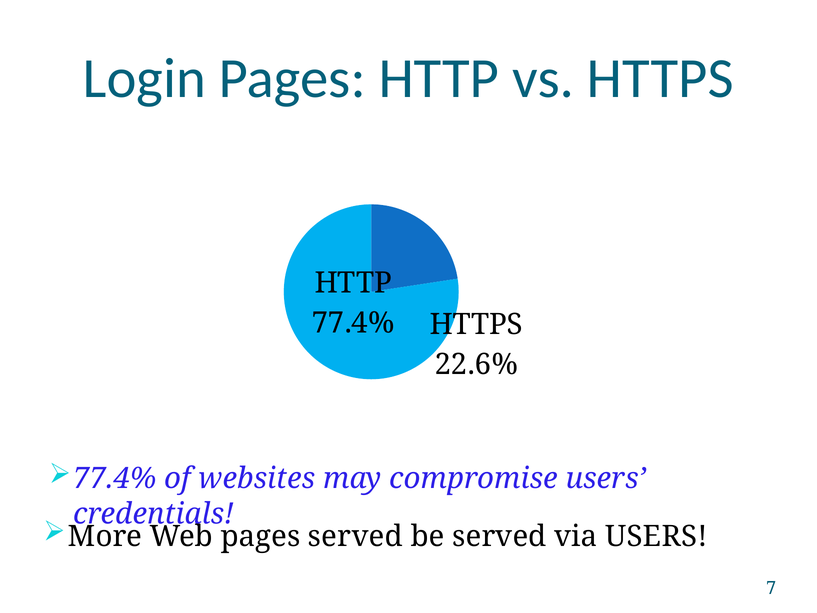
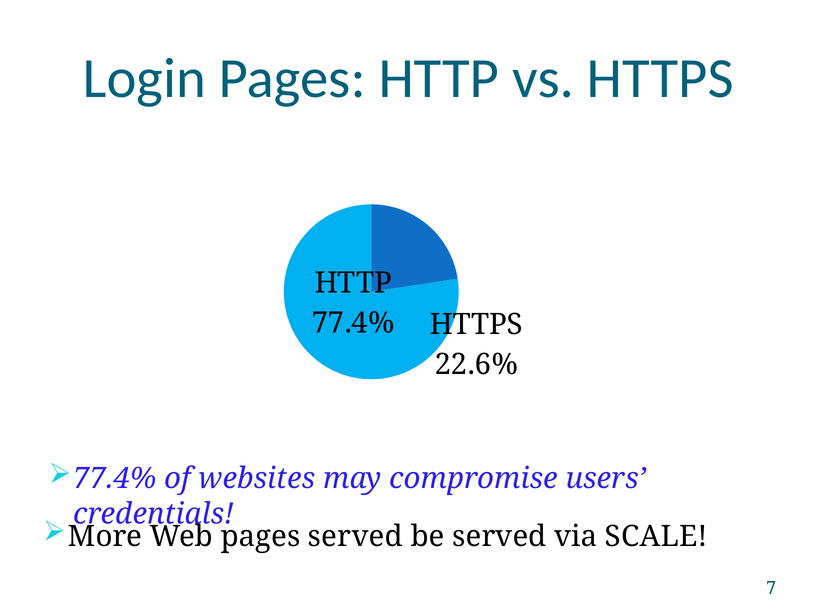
via USERS: USERS -> SCALE
